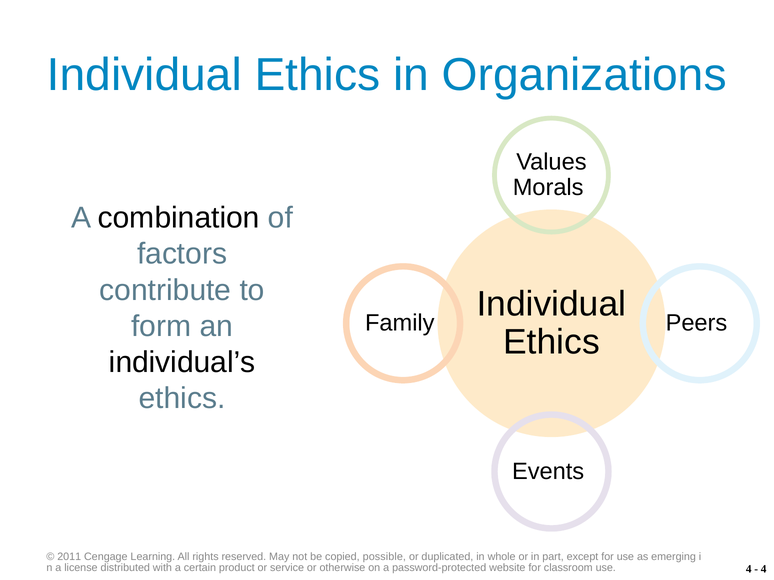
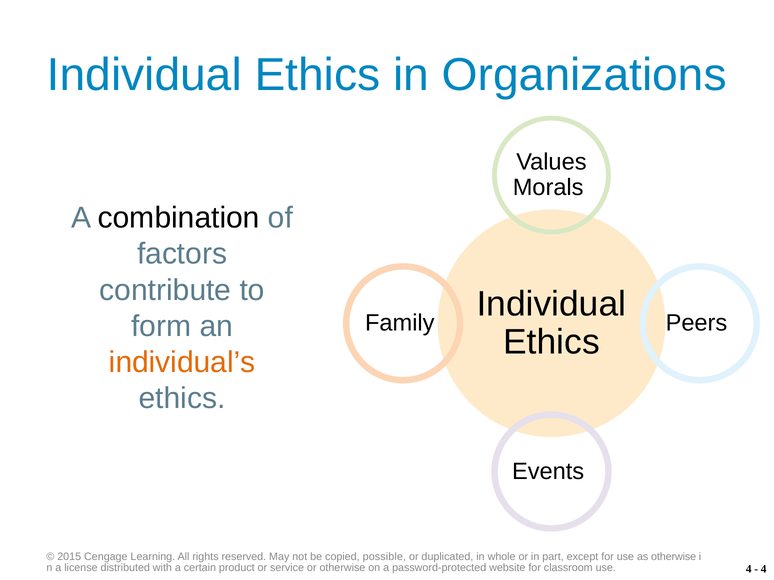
individual’s colour: black -> orange
2011: 2011 -> 2015
as emerging: emerging -> otherwise
